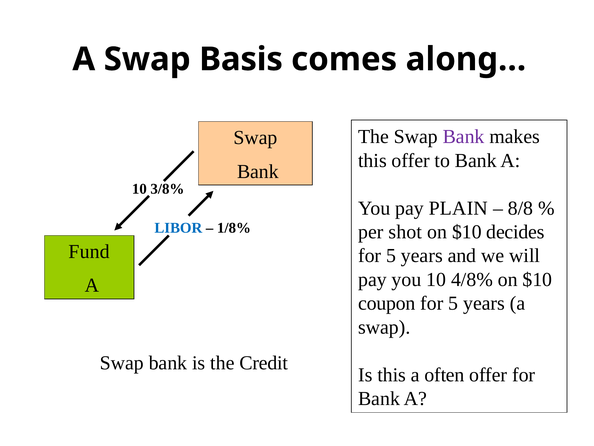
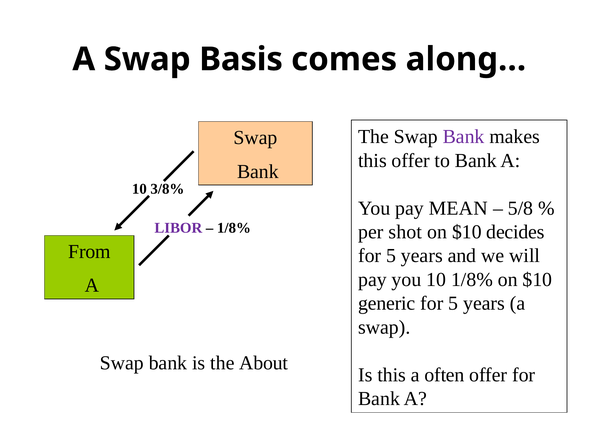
PLAIN: PLAIN -> MEAN
8/8: 8/8 -> 5/8
LIBOR colour: blue -> purple
Fund: Fund -> From
10 4/8%: 4/8% -> 1/8%
coupon: coupon -> generic
Credit: Credit -> About
